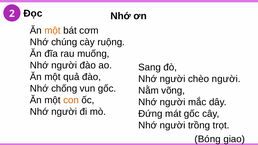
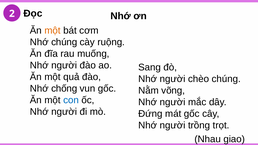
chèo người: người -> chúng
con colour: orange -> blue
Bóng: Bóng -> Nhau
